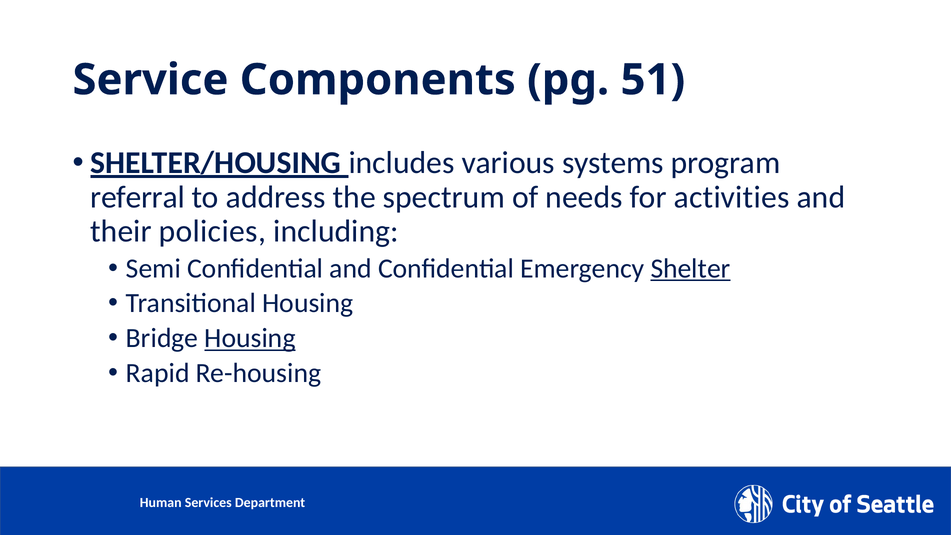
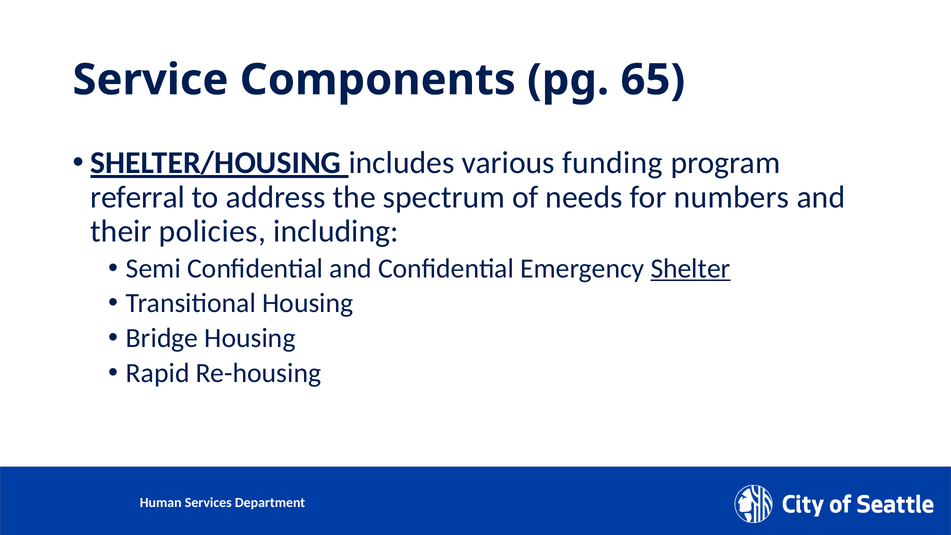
51: 51 -> 65
systems: systems -> funding
activities: activities -> numbers
Housing at (250, 338) underline: present -> none
